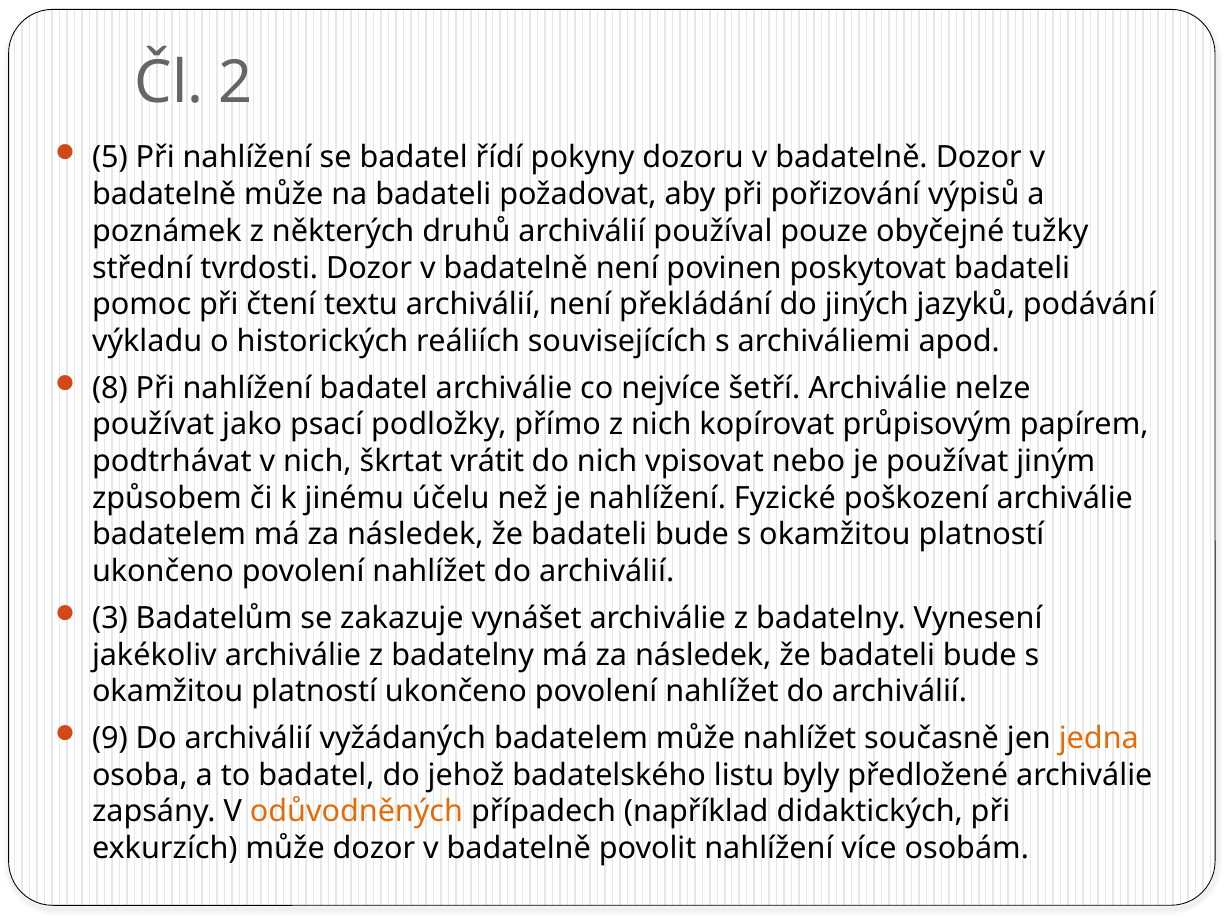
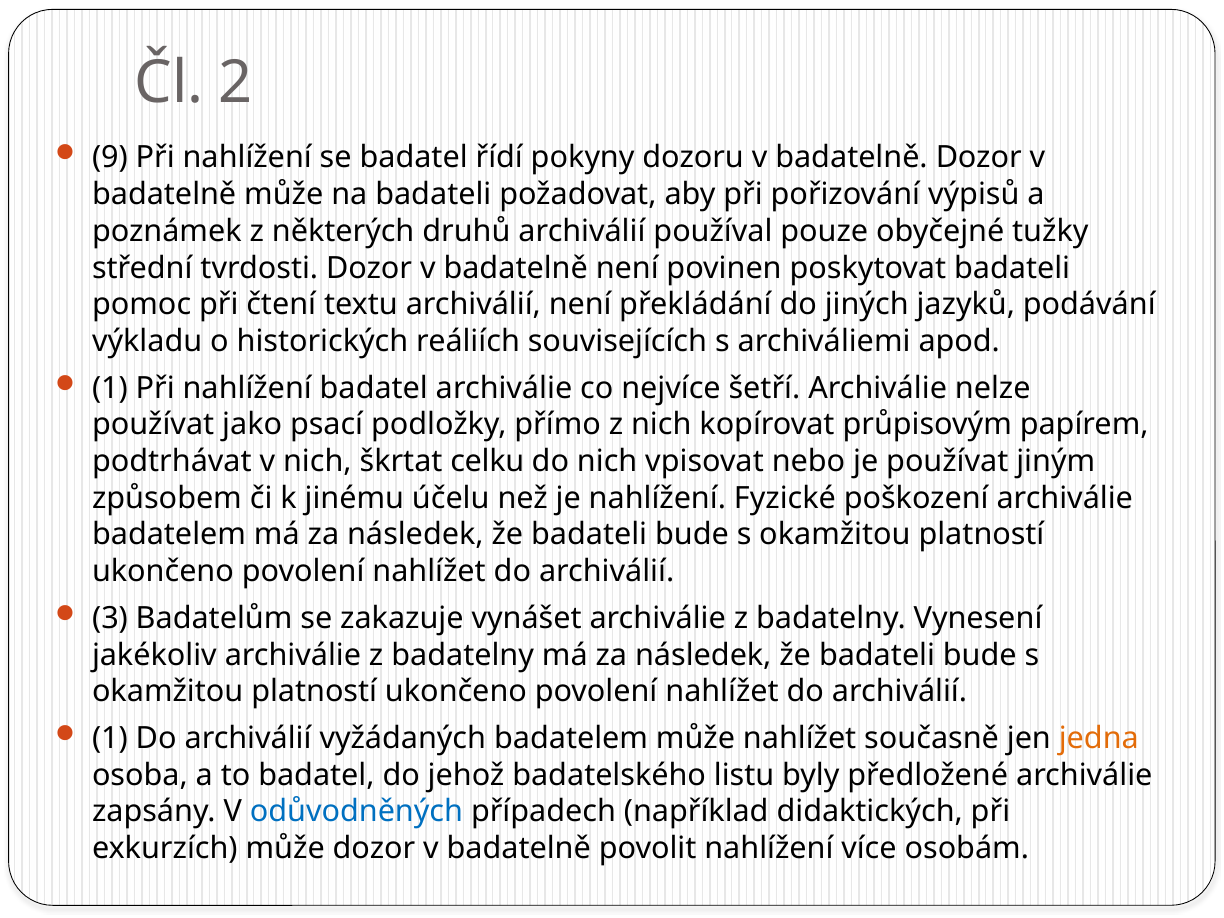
5: 5 -> 9
8 at (110, 388): 8 -> 1
vrátit: vrátit -> celku
9 at (110, 738): 9 -> 1
odůvodněných colour: orange -> blue
